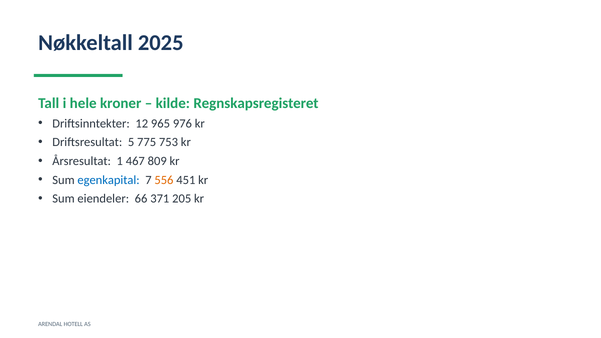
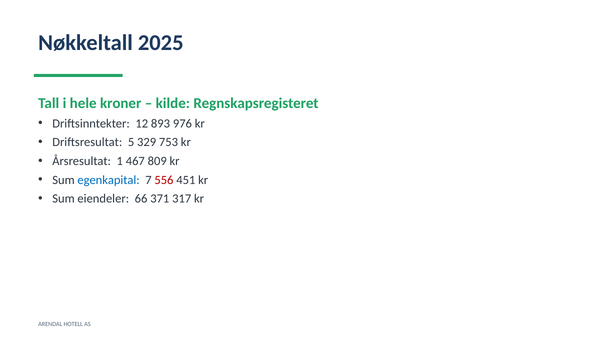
965: 965 -> 893
775: 775 -> 329
556 colour: orange -> red
205: 205 -> 317
